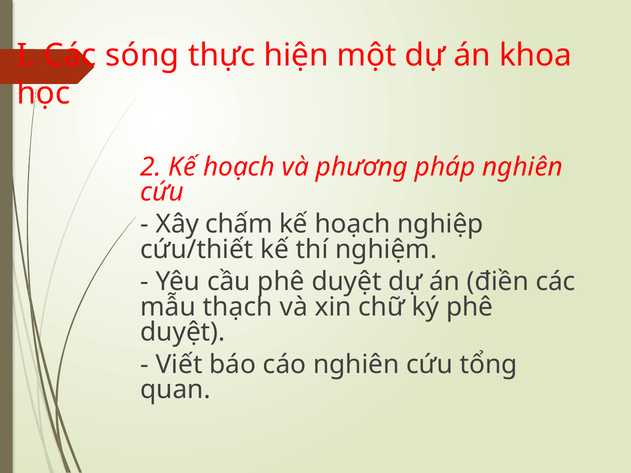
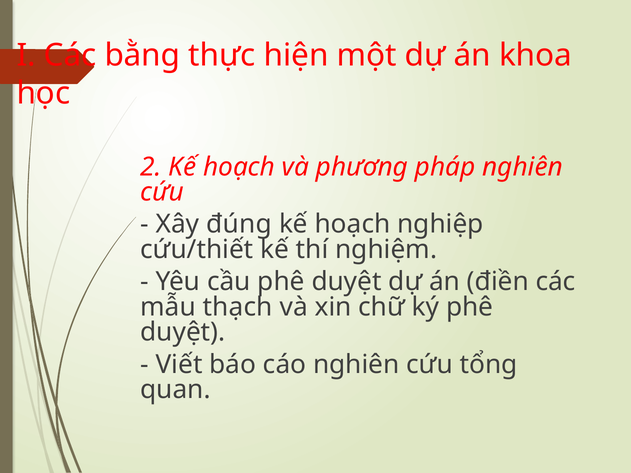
sóng: sóng -> bằng
chấm: chấm -> đúng
